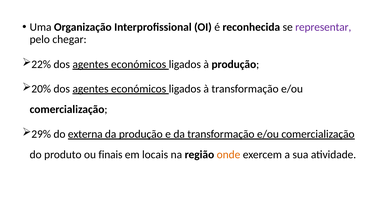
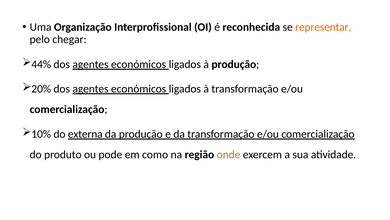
representar colour: purple -> orange
22%: 22% -> 44%
29%: 29% -> 10%
finais: finais -> pode
locais: locais -> como
